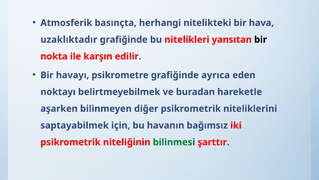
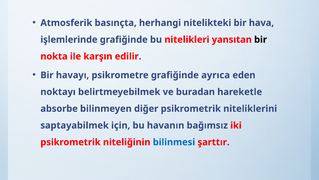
uzaklıktadır: uzaklıktadır -> işlemlerinde
aşarken: aşarken -> absorbe
bilinmesi colour: green -> blue
